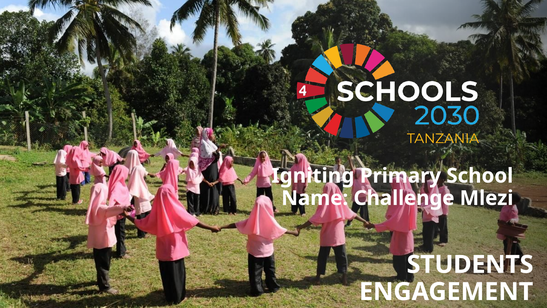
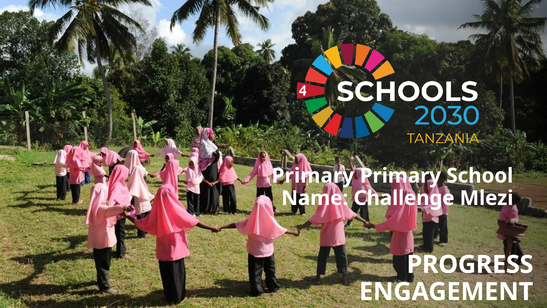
Igniting at (313, 176): Igniting -> Primary
STUDENTS: STUDENTS -> PROGRESS
